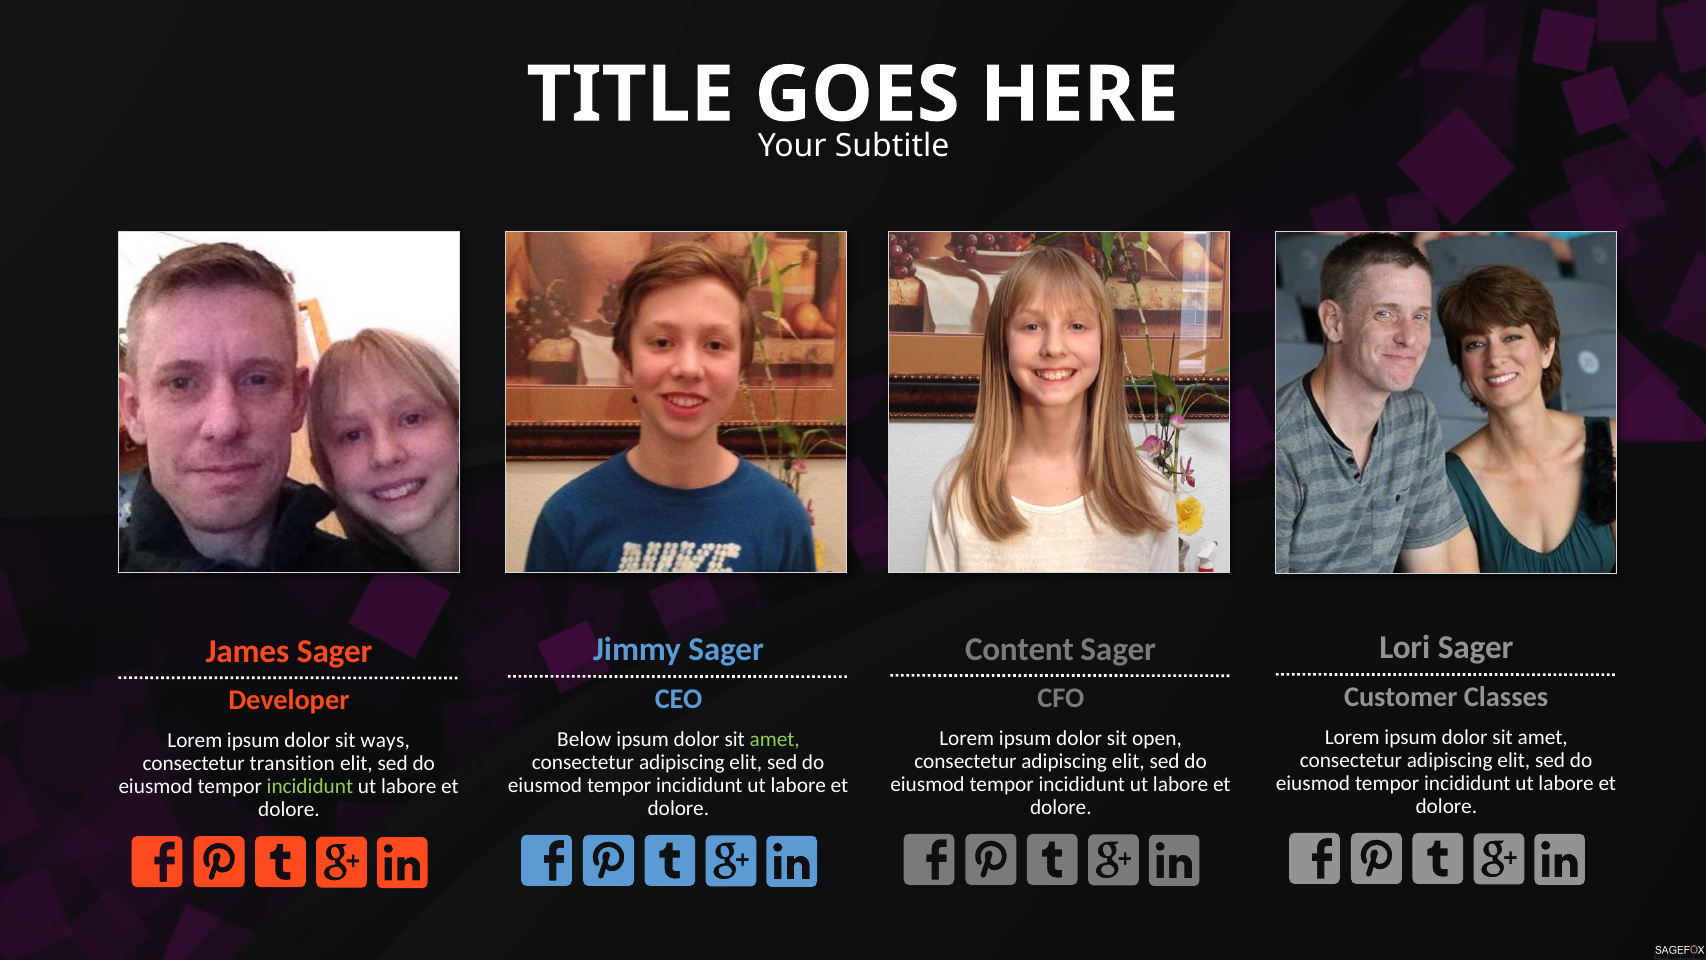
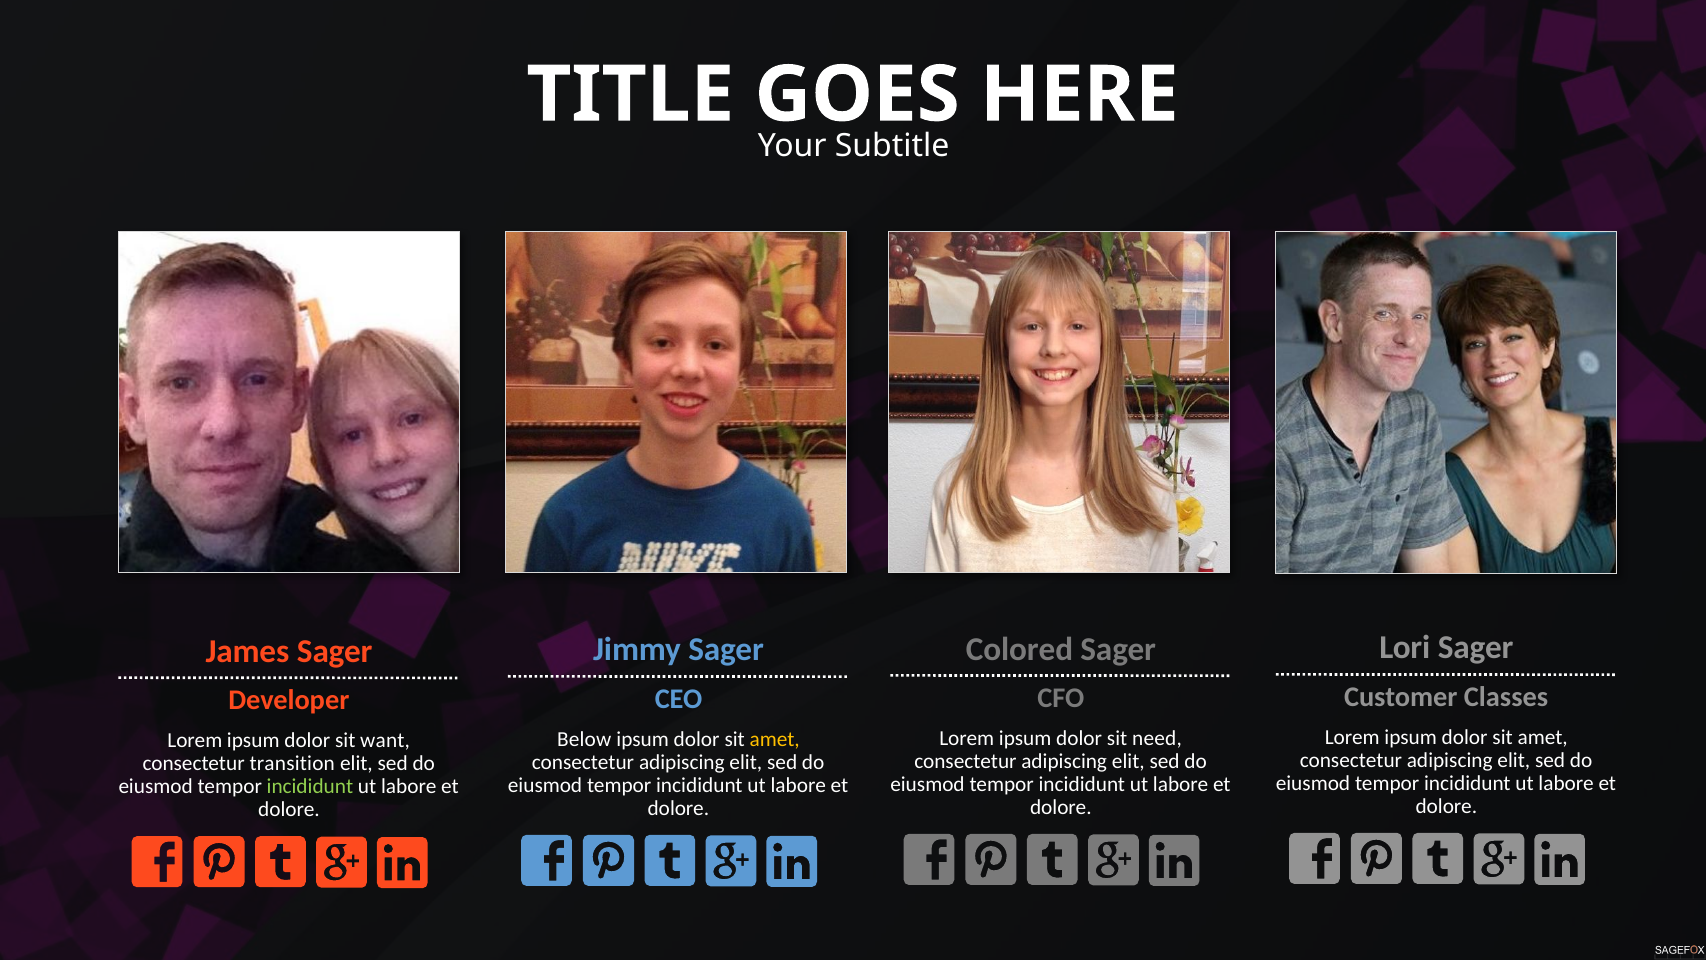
Content: Content -> Colored
open: open -> need
amet at (775, 739) colour: light green -> yellow
ways: ways -> want
